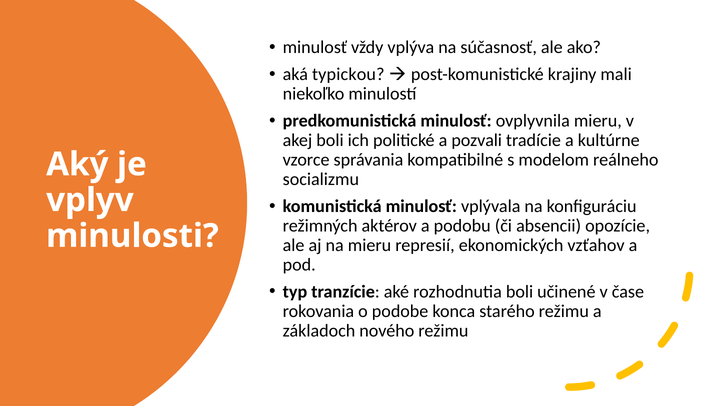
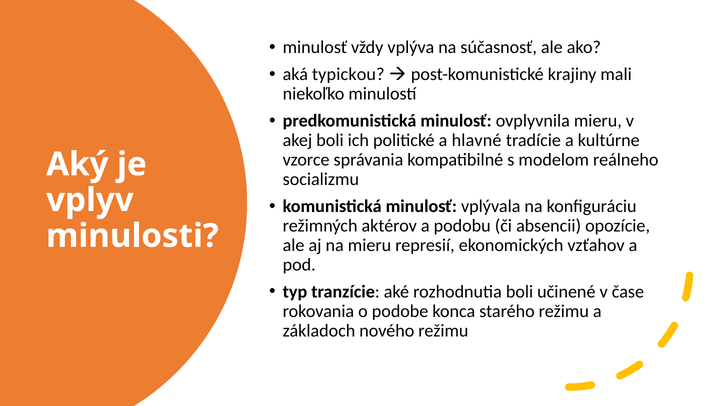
pozvali: pozvali -> hlavné
